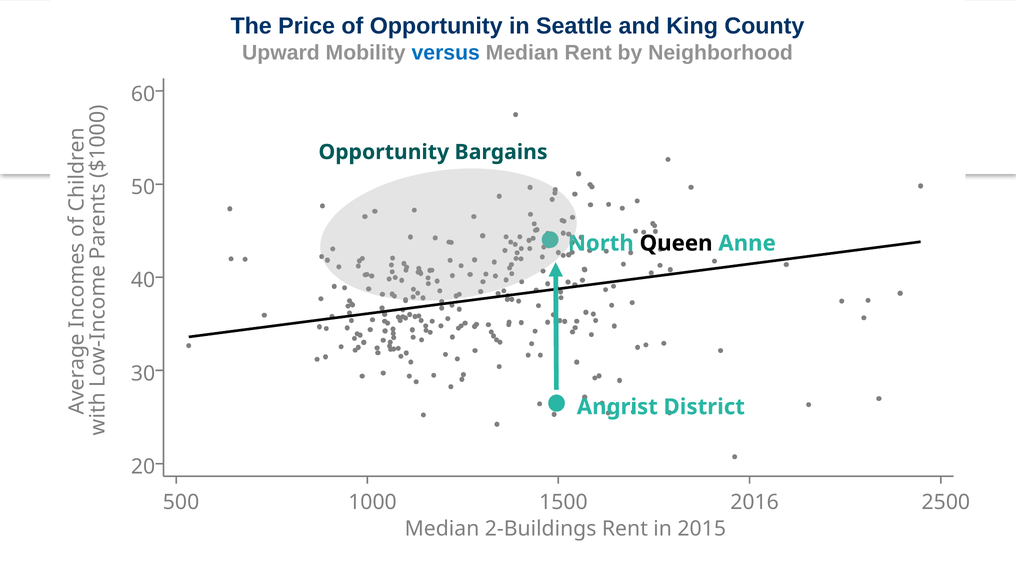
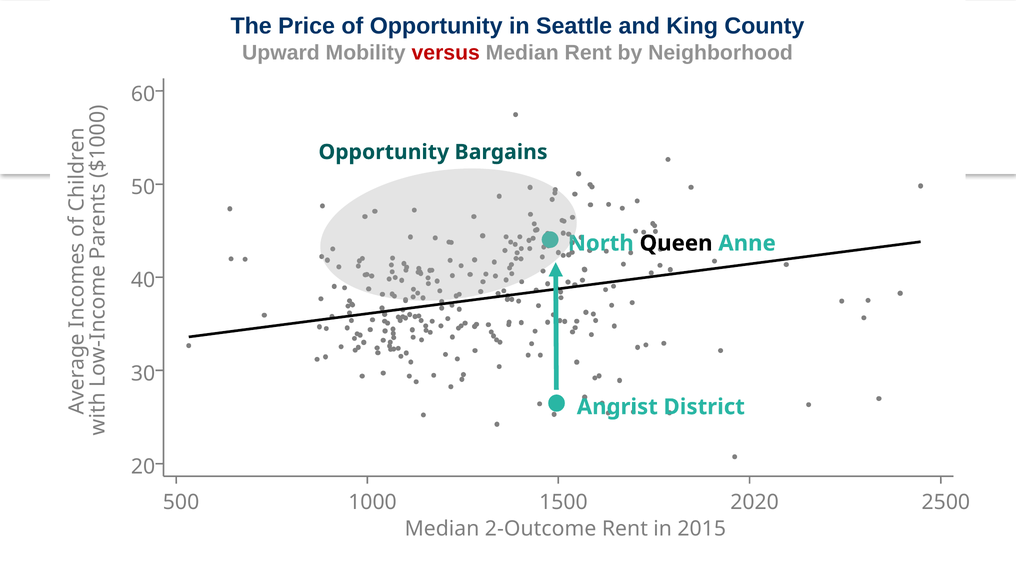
versus colour: blue -> red
2016: 2016 -> 2020
2-Buildings: 2-Buildings -> 2-Outcome
